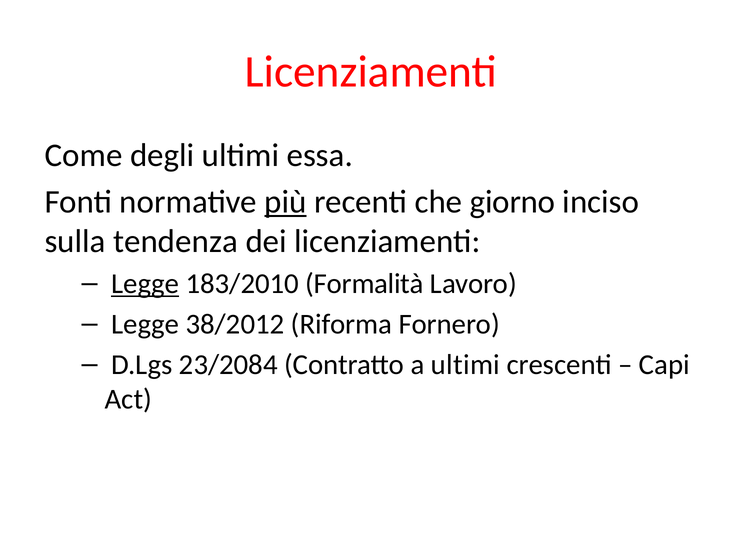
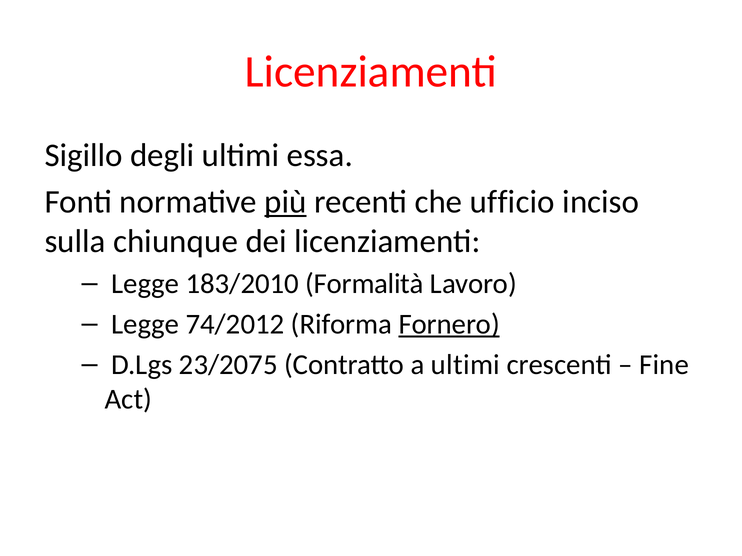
Come: Come -> Sigillo
giorno: giorno -> ufficio
tendenza: tendenza -> chiunque
Legge at (145, 284) underline: present -> none
38/2012: 38/2012 -> 74/2012
Fornero underline: none -> present
23/2084: 23/2084 -> 23/2075
Capi: Capi -> Fine
